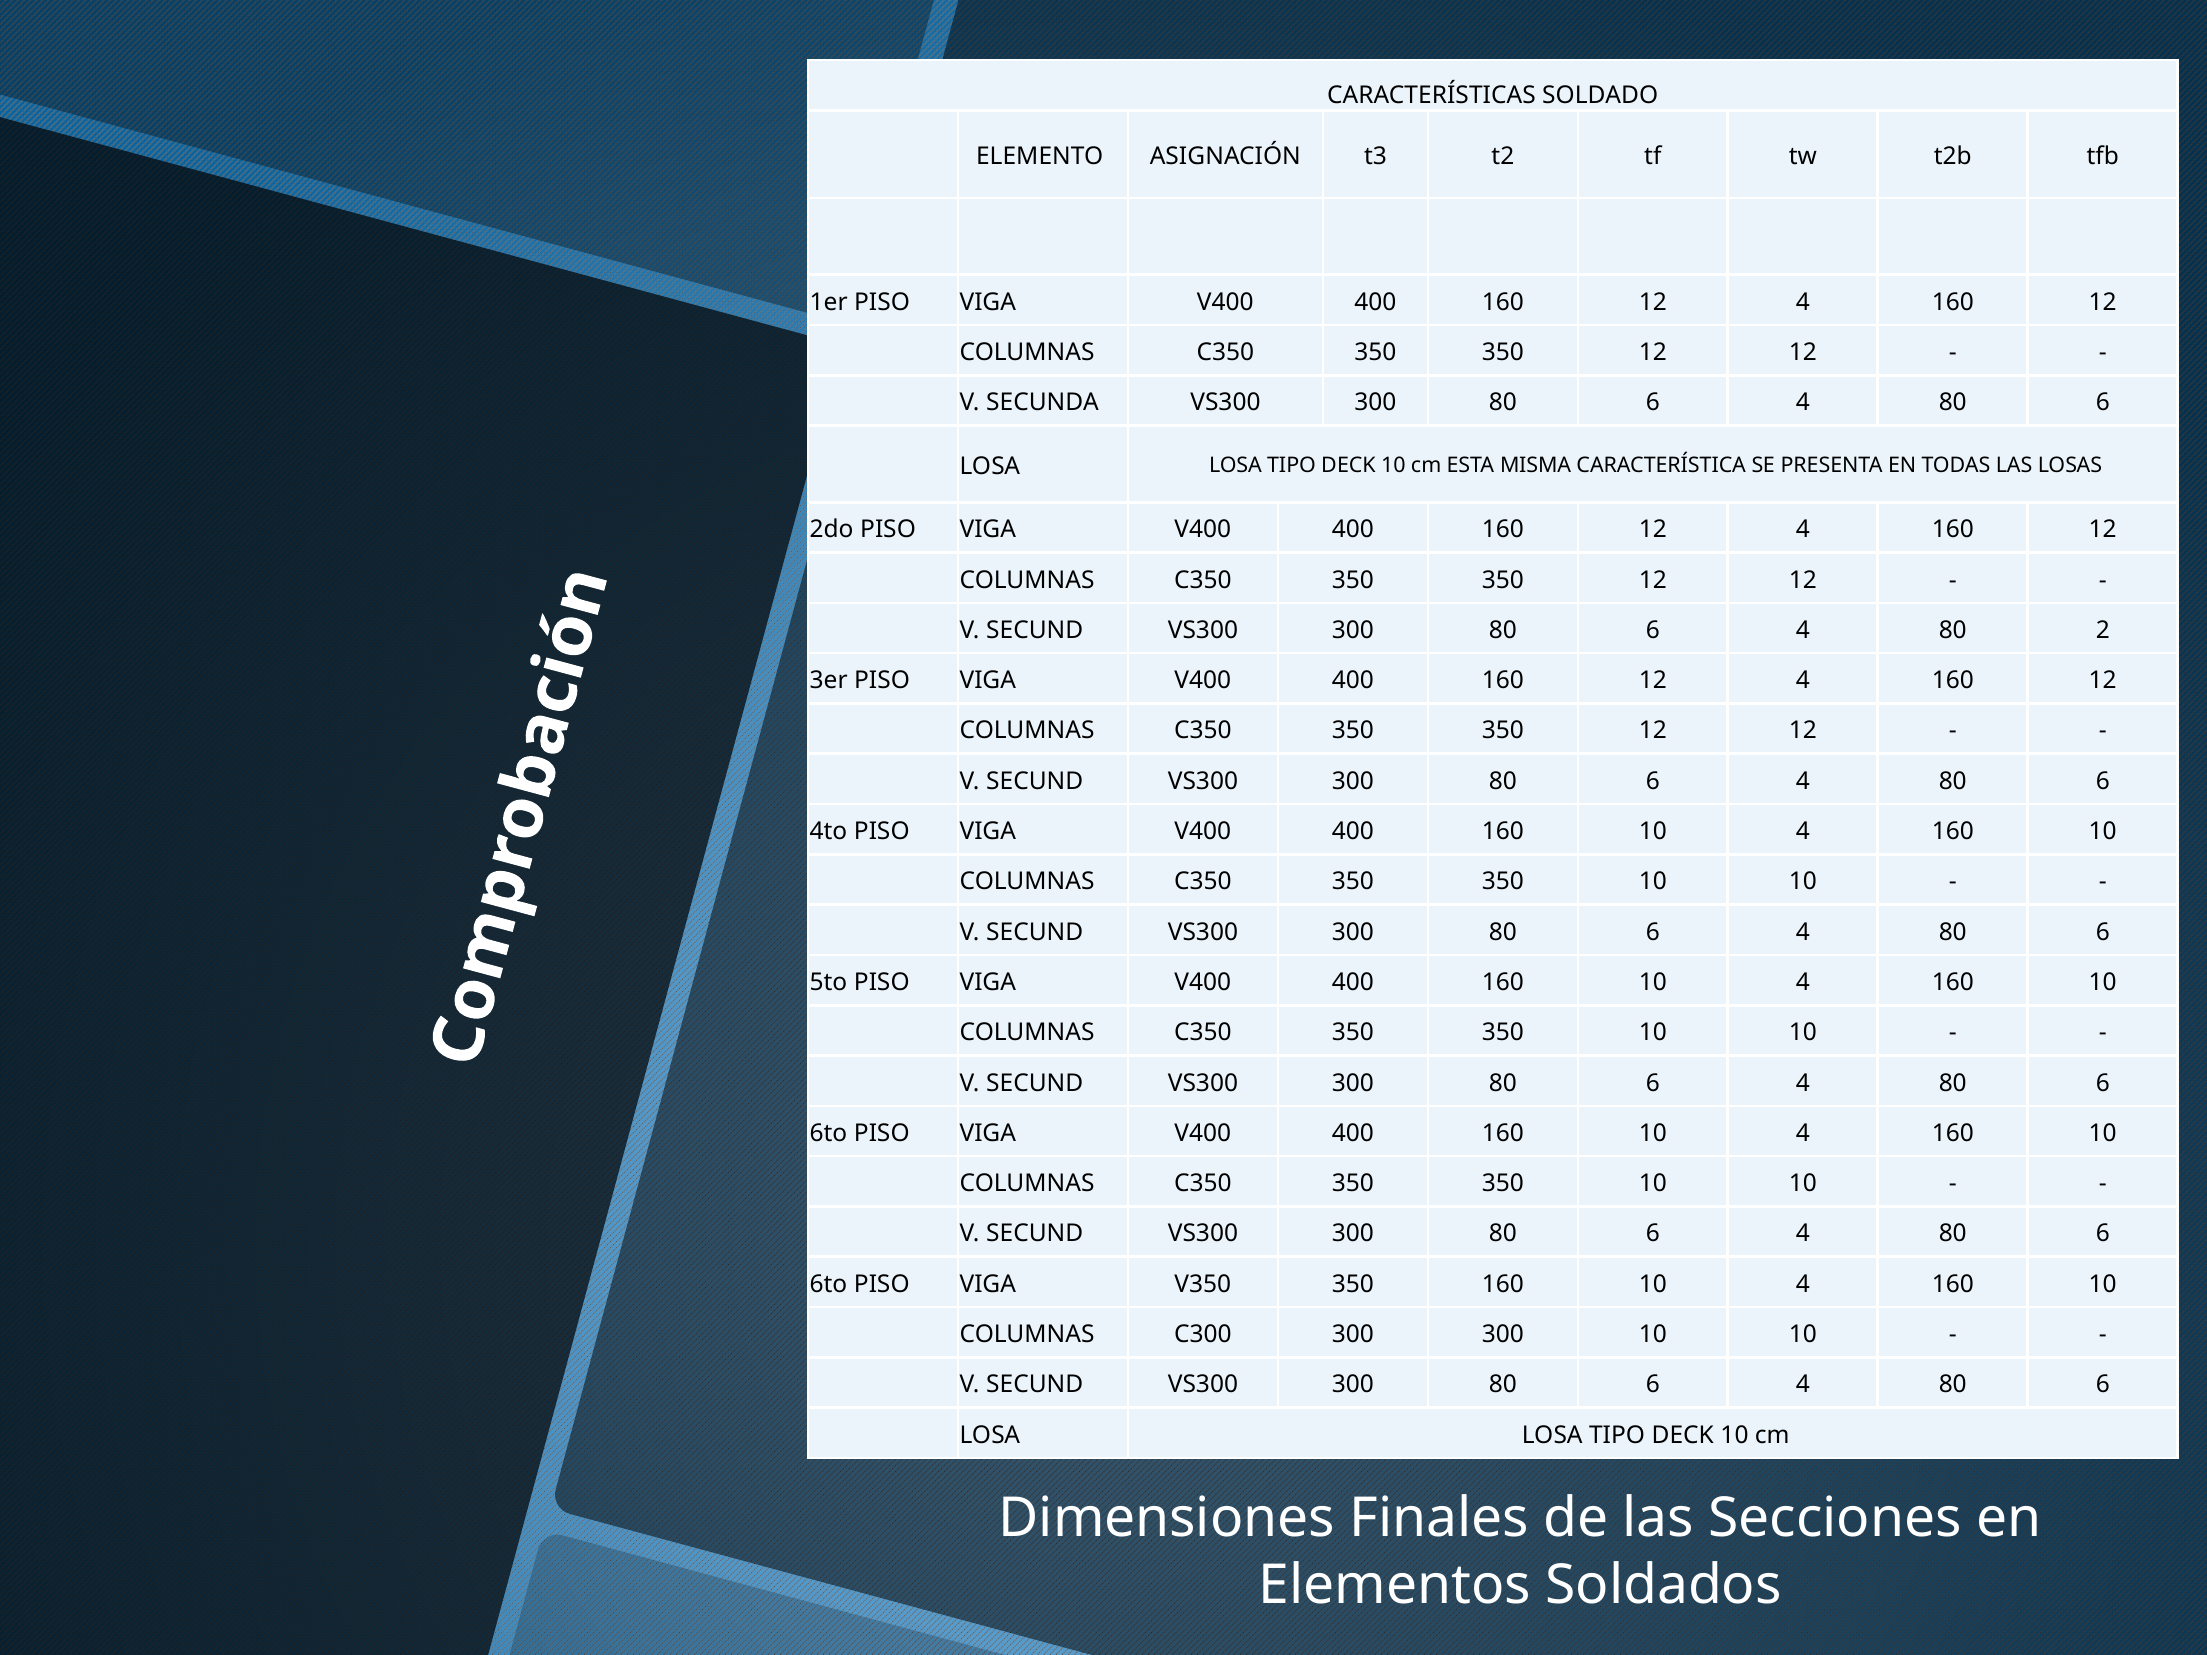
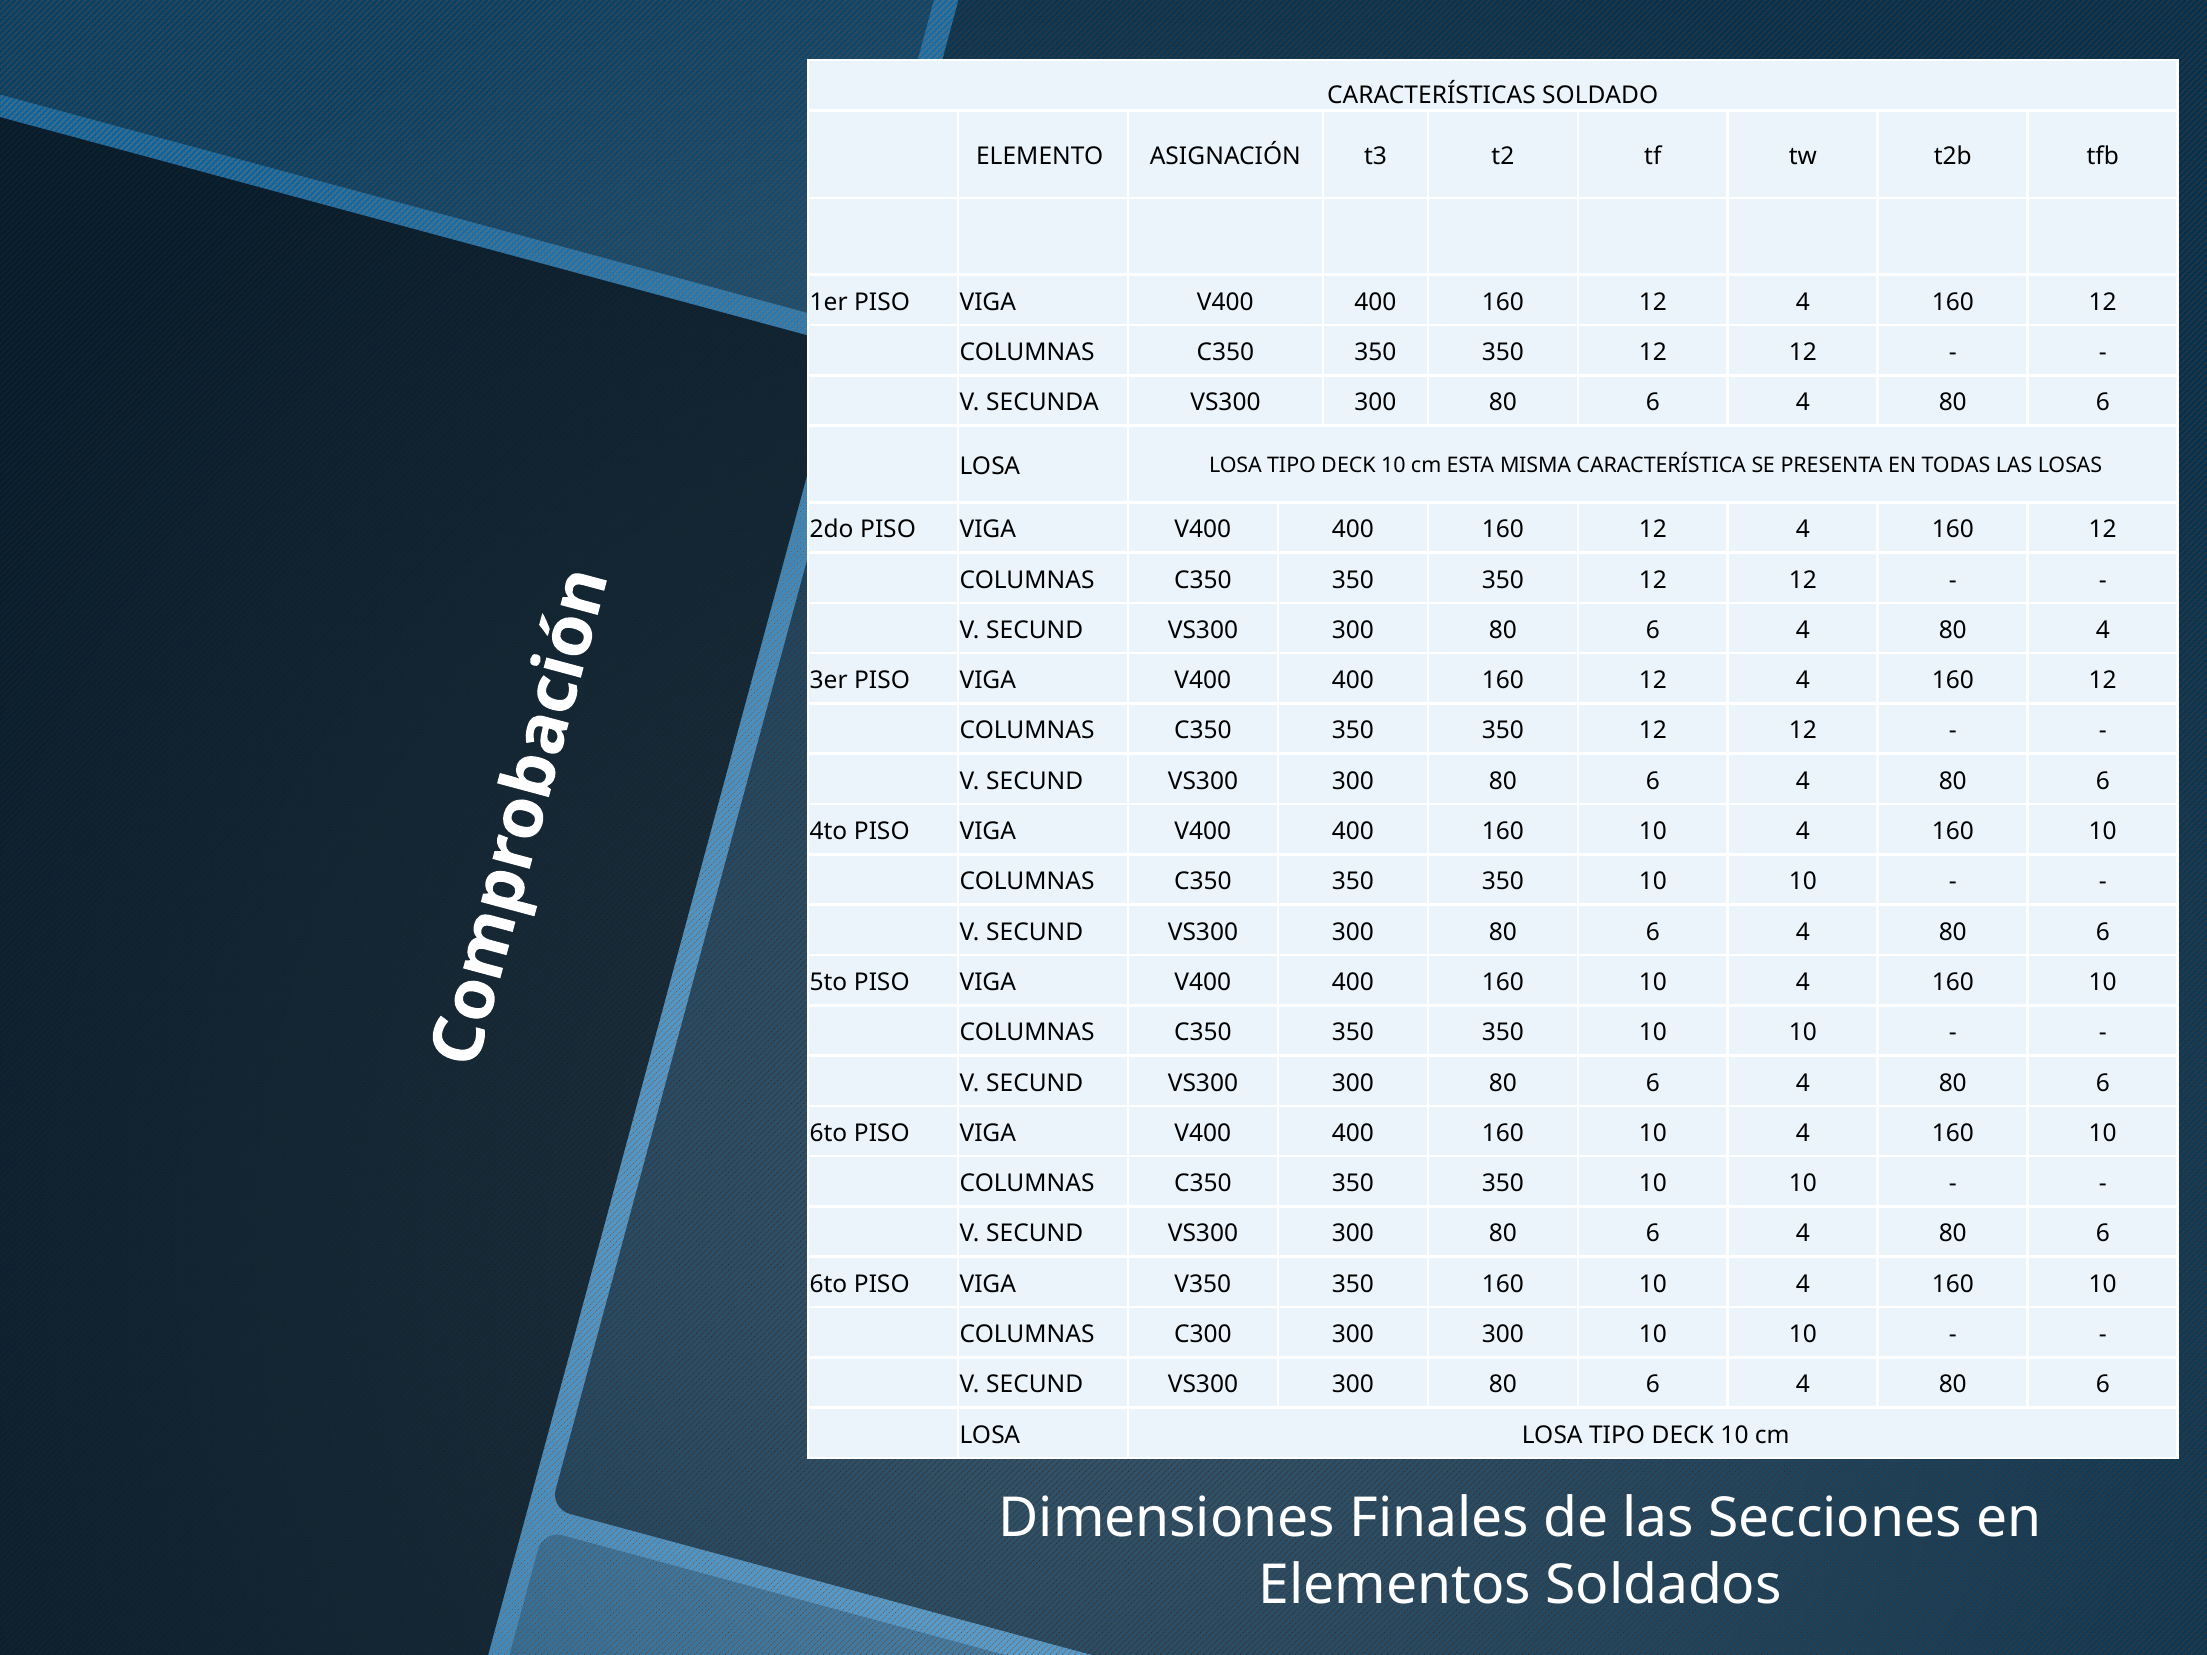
80 2: 2 -> 4
